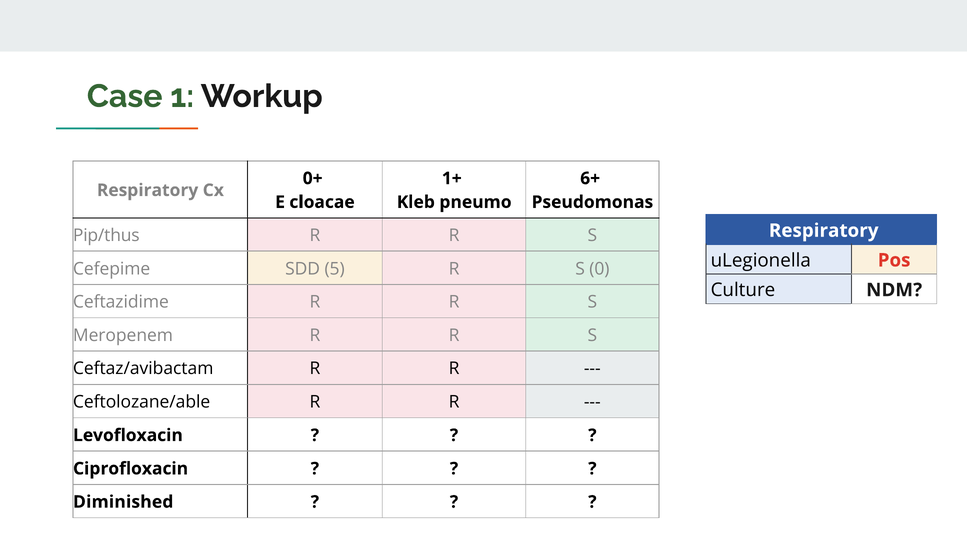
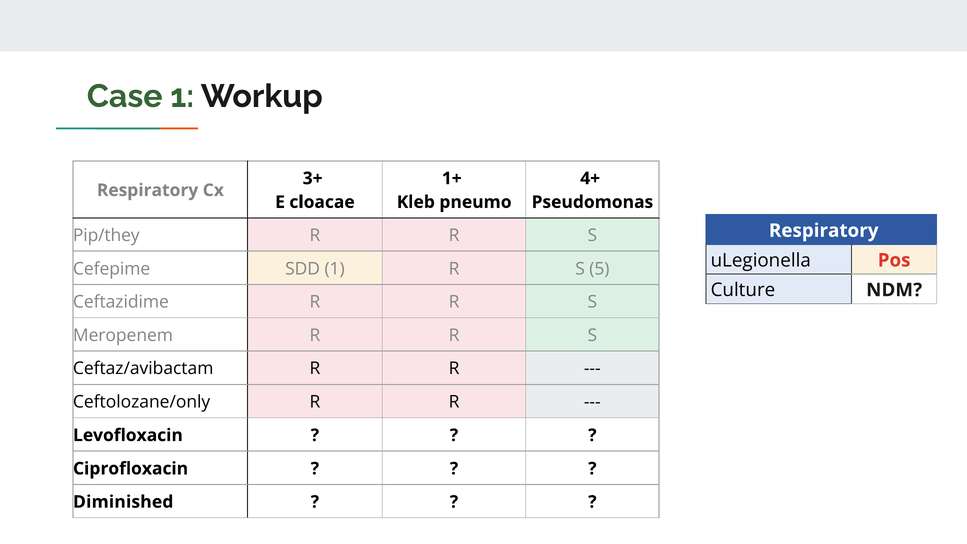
0+: 0+ -> 3+
6+: 6+ -> 4+
Pip/thus: Pip/thus -> Pip/they
SDD 5: 5 -> 1
0: 0 -> 5
Ceftolozane/able: Ceftolozane/able -> Ceftolozane/only
